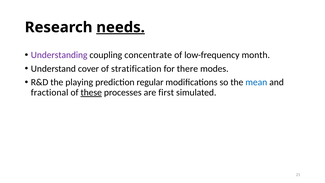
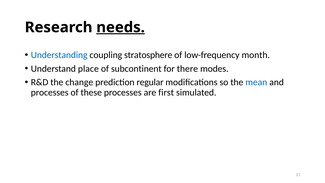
Understanding colour: purple -> blue
concentrate: concentrate -> stratosphere
cover: cover -> place
stratification: stratification -> subcontinent
playing: playing -> change
fractional at (50, 92): fractional -> processes
these underline: present -> none
